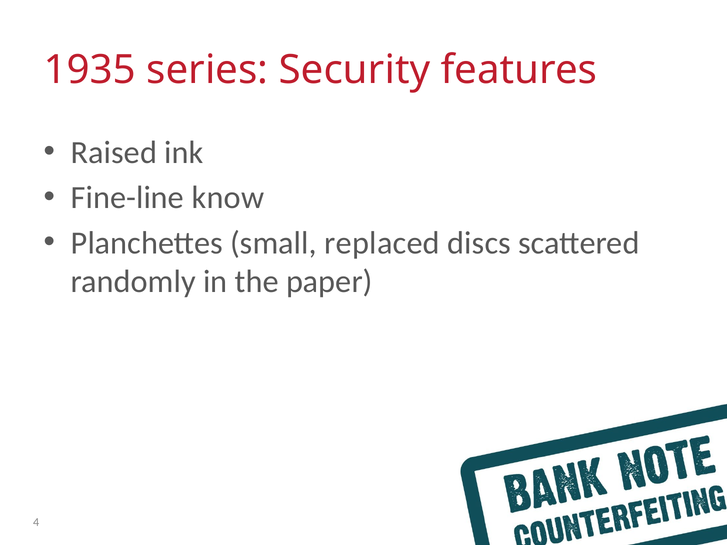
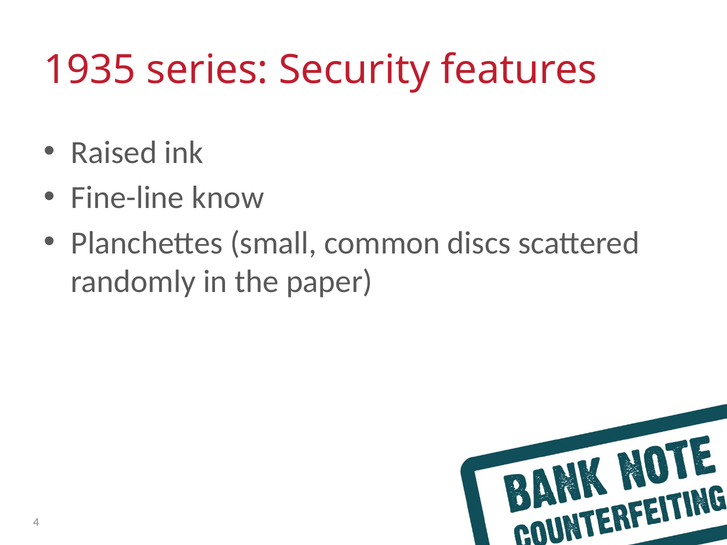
replaced: replaced -> common
